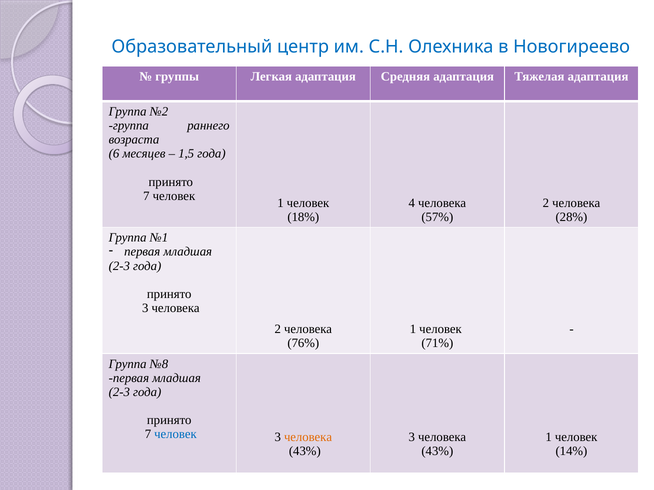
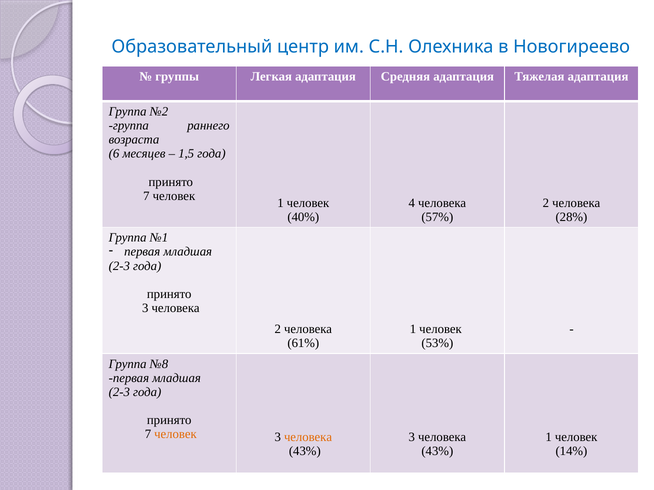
18%: 18% -> 40%
76%: 76% -> 61%
71%: 71% -> 53%
человек at (175, 435) colour: blue -> orange
